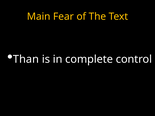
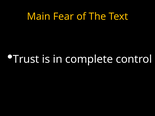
Than: Than -> Trust
